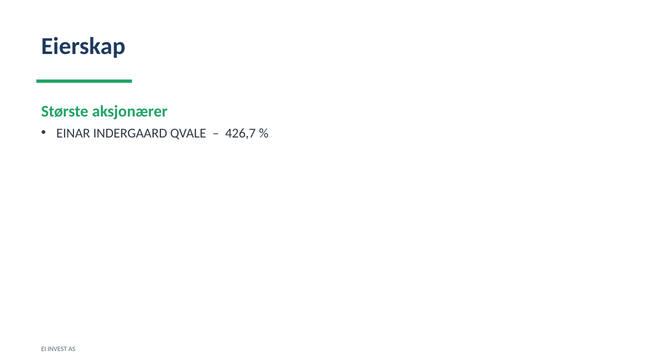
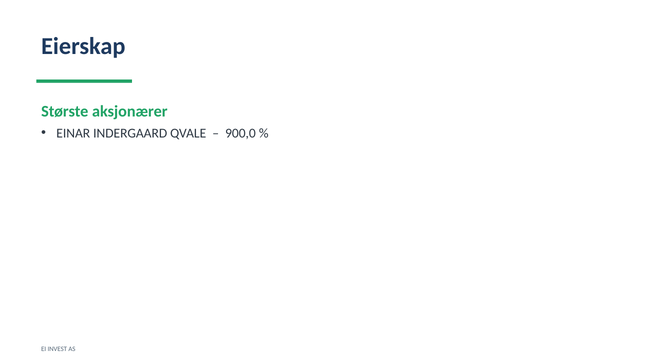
426,7: 426,7 -> 900,0
